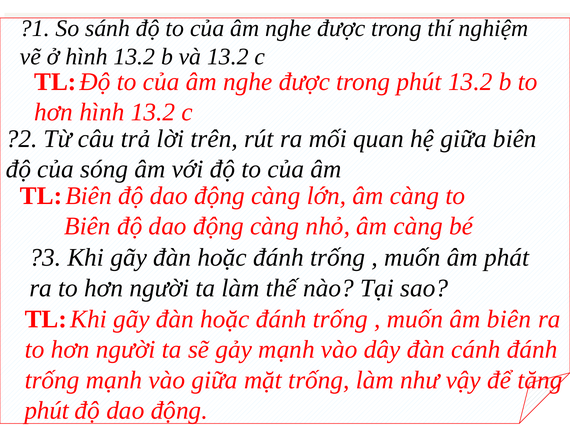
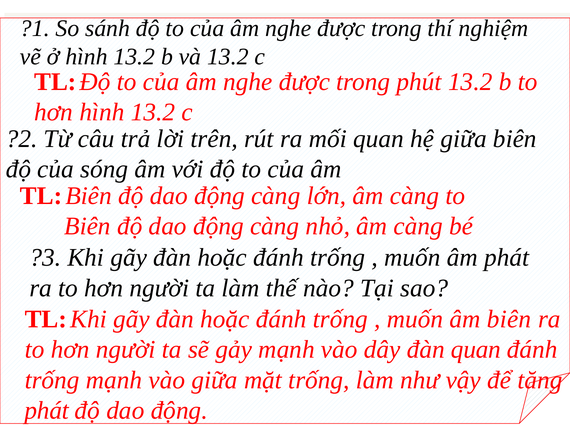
đàn cánh: cánh -> quan
phút at (47, 410): phút -> phát
